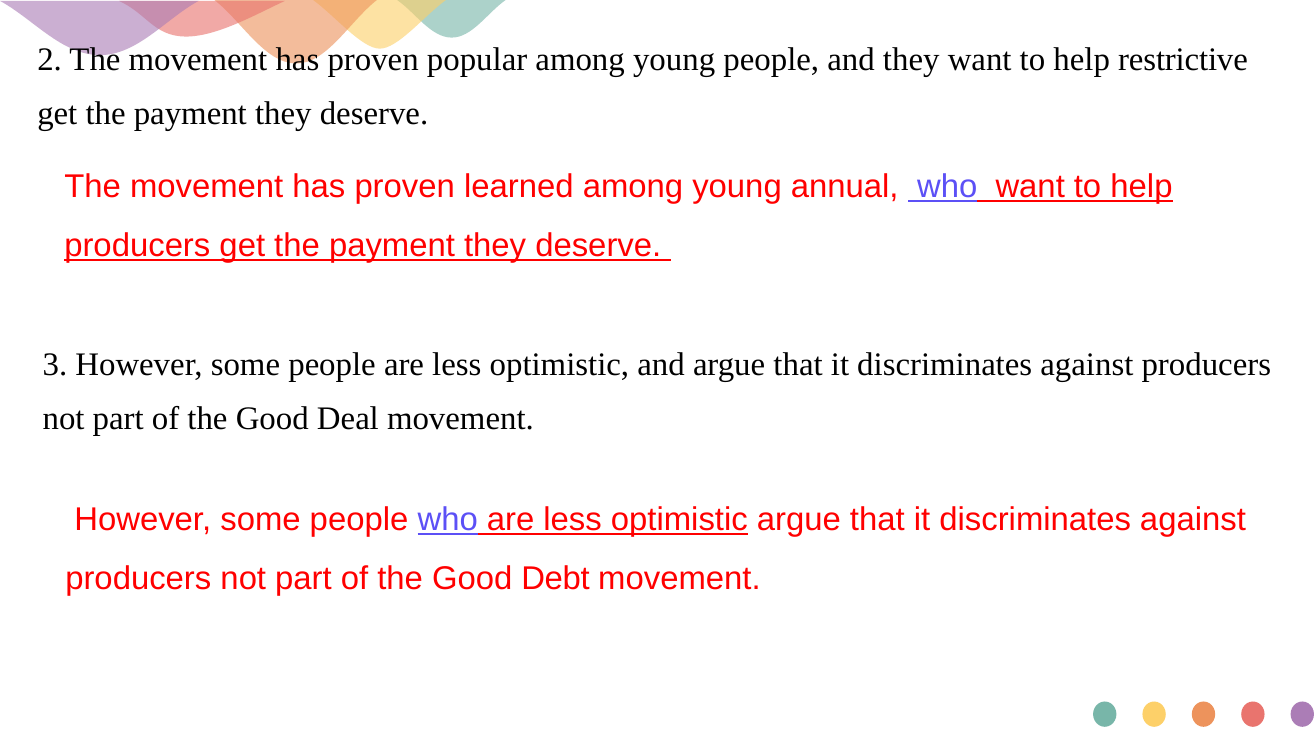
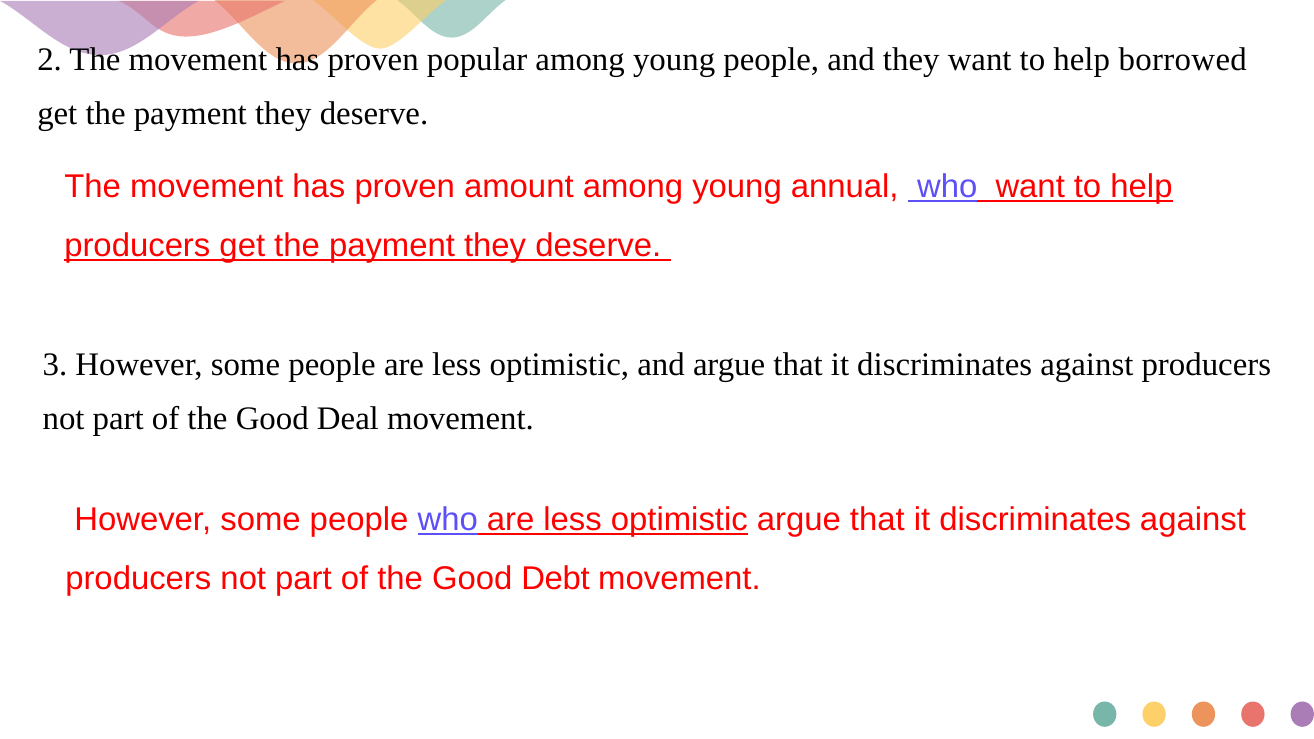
restrictive: restrictive -> borrowed
learned: learned -> amount
